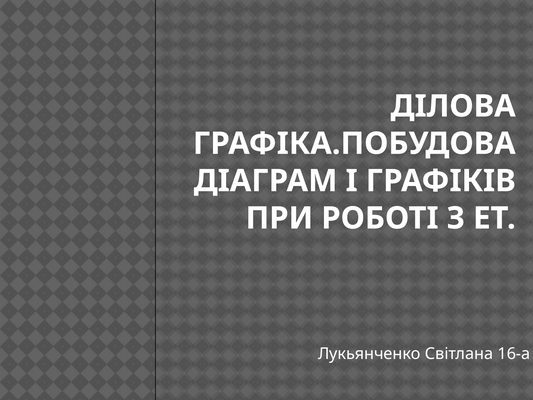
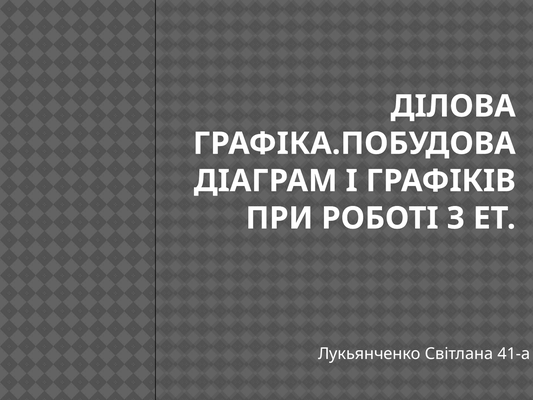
16-а: 16-а -> 41-а
